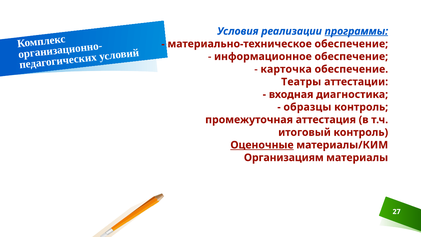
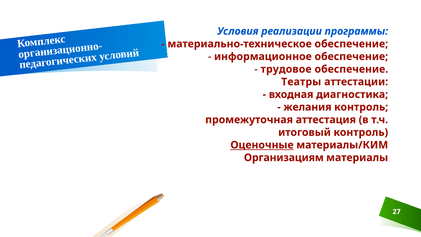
программы underline: present -> none
карточка: карточка -> трудовое
образцы: образцы -> желания
